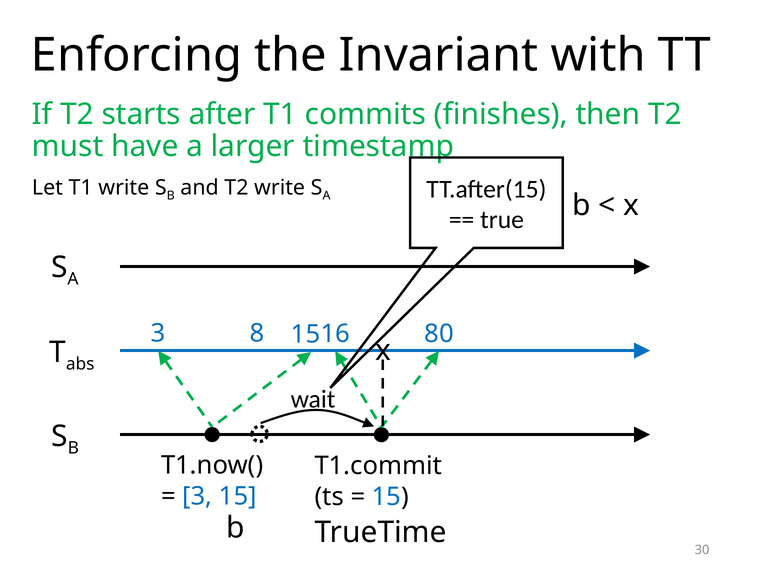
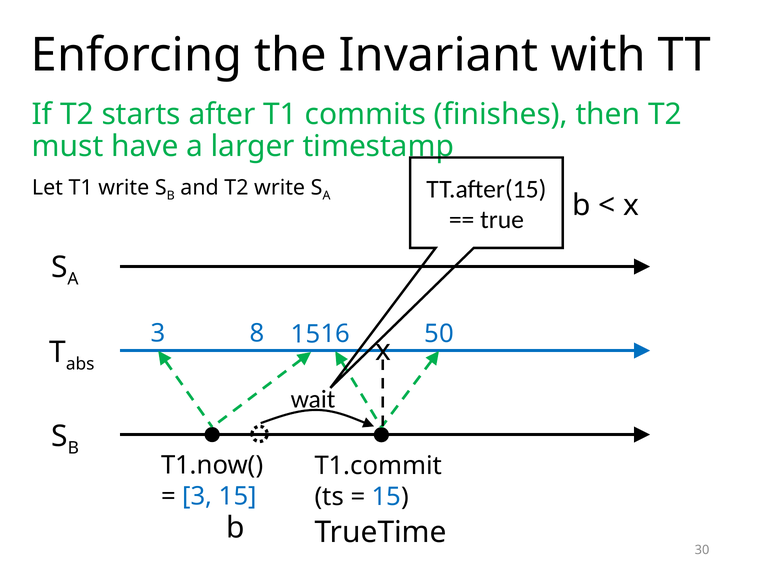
80: 80 -> 50
